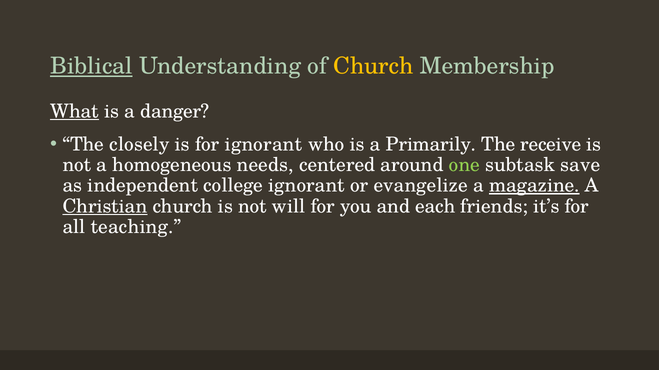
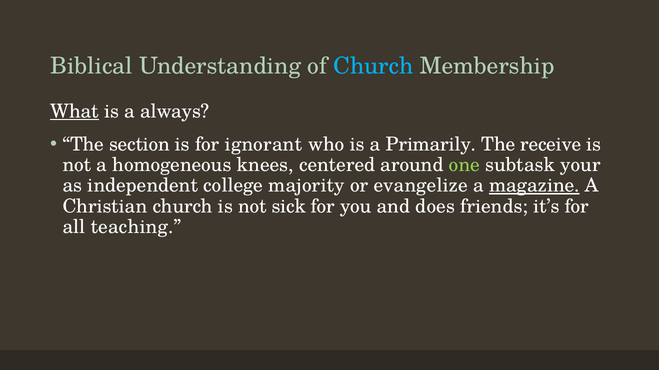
Biblical underline: present -> none
Church at (373, 66) colour: yellow -> light blue
danger: danger -> always
closely: closely -> section
needs: needs -> knees
save: save -> your
college ignorant: ignorant -> majority
Christian underline: present -> none
will: will -> sick
each: each -> does
